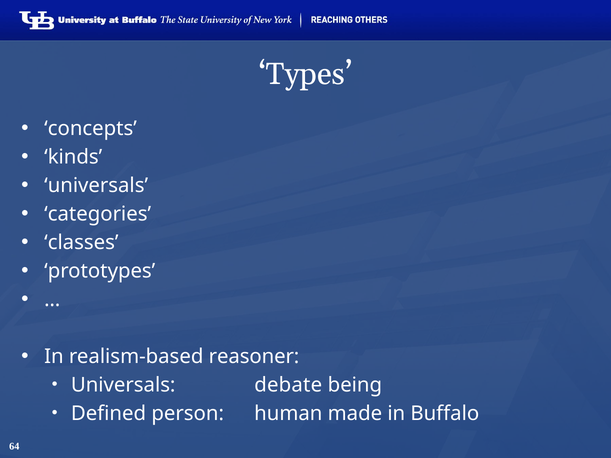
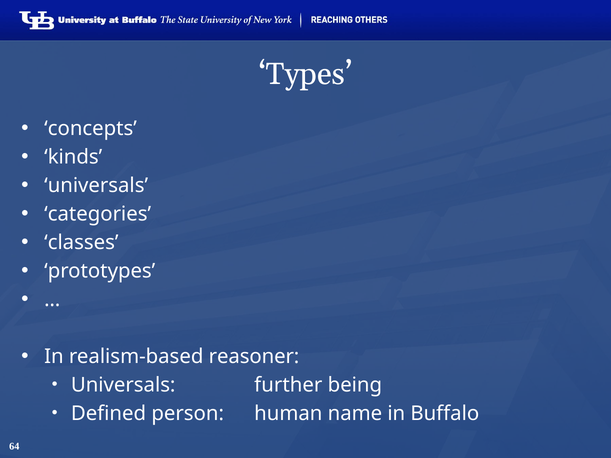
debate: debate -> further
made: made -> name
